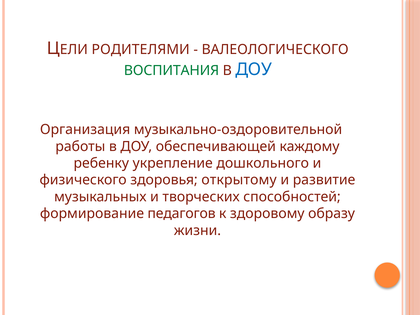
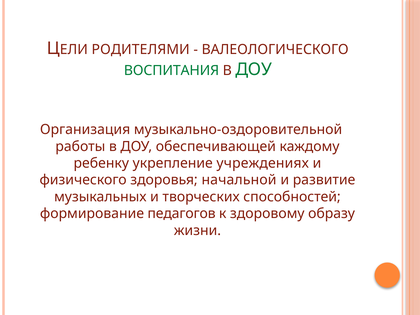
ДОУ at (254, 69) colour: blue -> green
дошкольного: дошкольного -> учреждениях
открытому: открытому -> начальной
